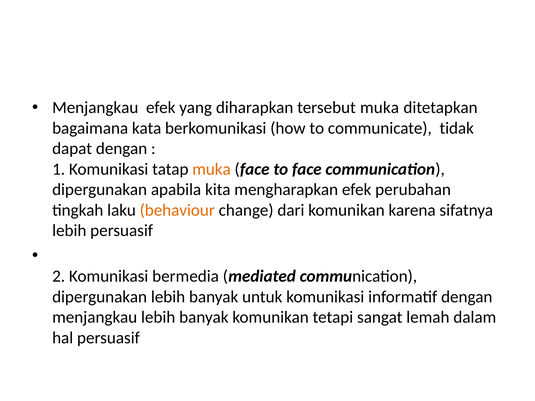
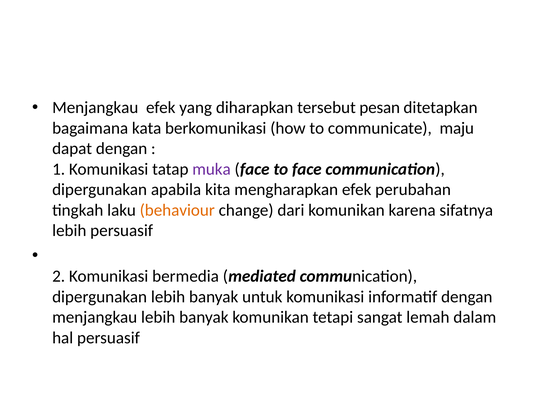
tersebut muka: muka -> pesan
tidak: tidak -> maju
muka at (212, 169) colour: orange -> purple
